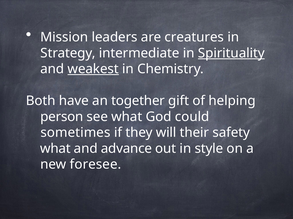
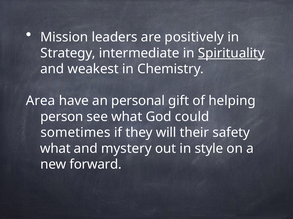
creatures: creatures -> positively
weakest underline: present -> none
Both: Both -> Area
together: together -> personal
advance: advance -> mystery
foresee: foresee -> forward
